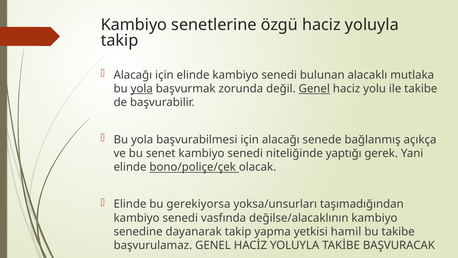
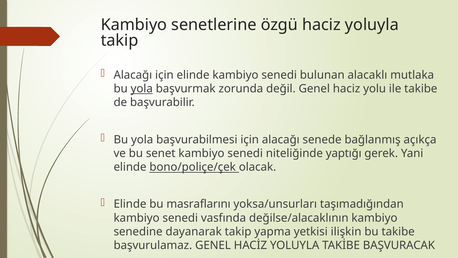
Genel at (314, 89) underline: present -> none
gerekiyorsa: gerekiyorsa -> masraflarını
hamil: hamil -> ilişkin
